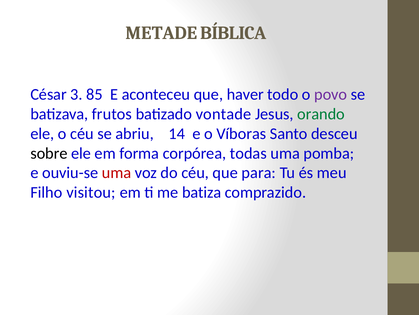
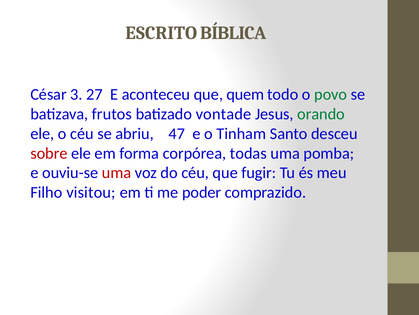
METADE: METADE -> ESCRITO
85: 85 -> 27
haver: haver -> quem
povo colour: purple -> green
14: 14 -> 47
Víboras: Víboras -> Tinham
sobre colour: black -> red
para: para -> fugir
batiza: batiza -> poder
